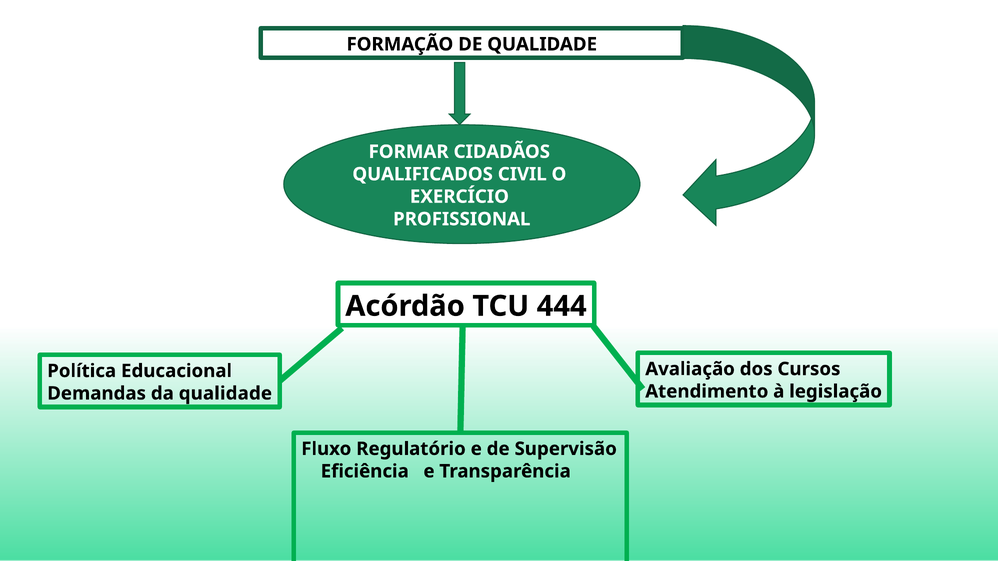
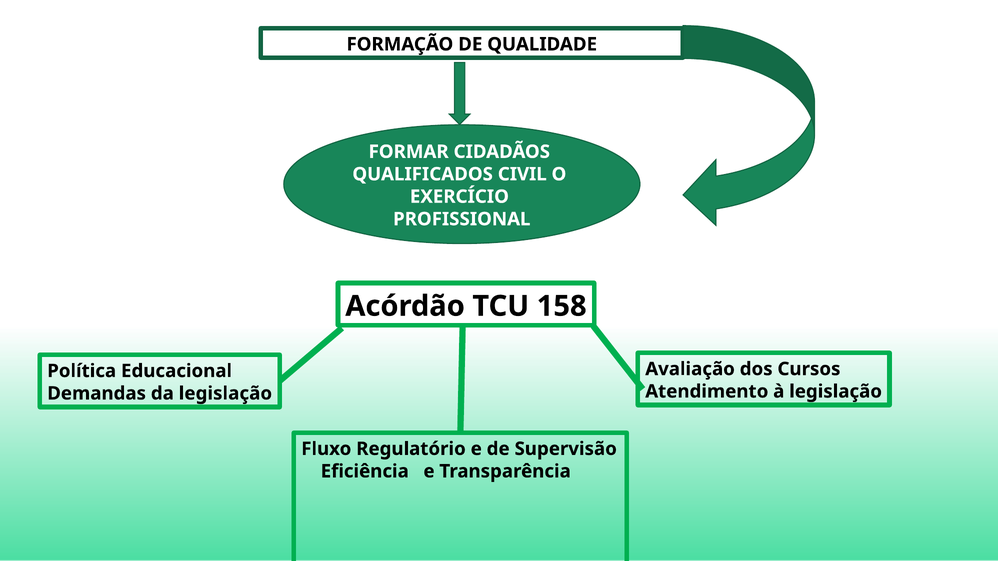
444: 444 -> 158
da qualidade: qualidade -> legislação
